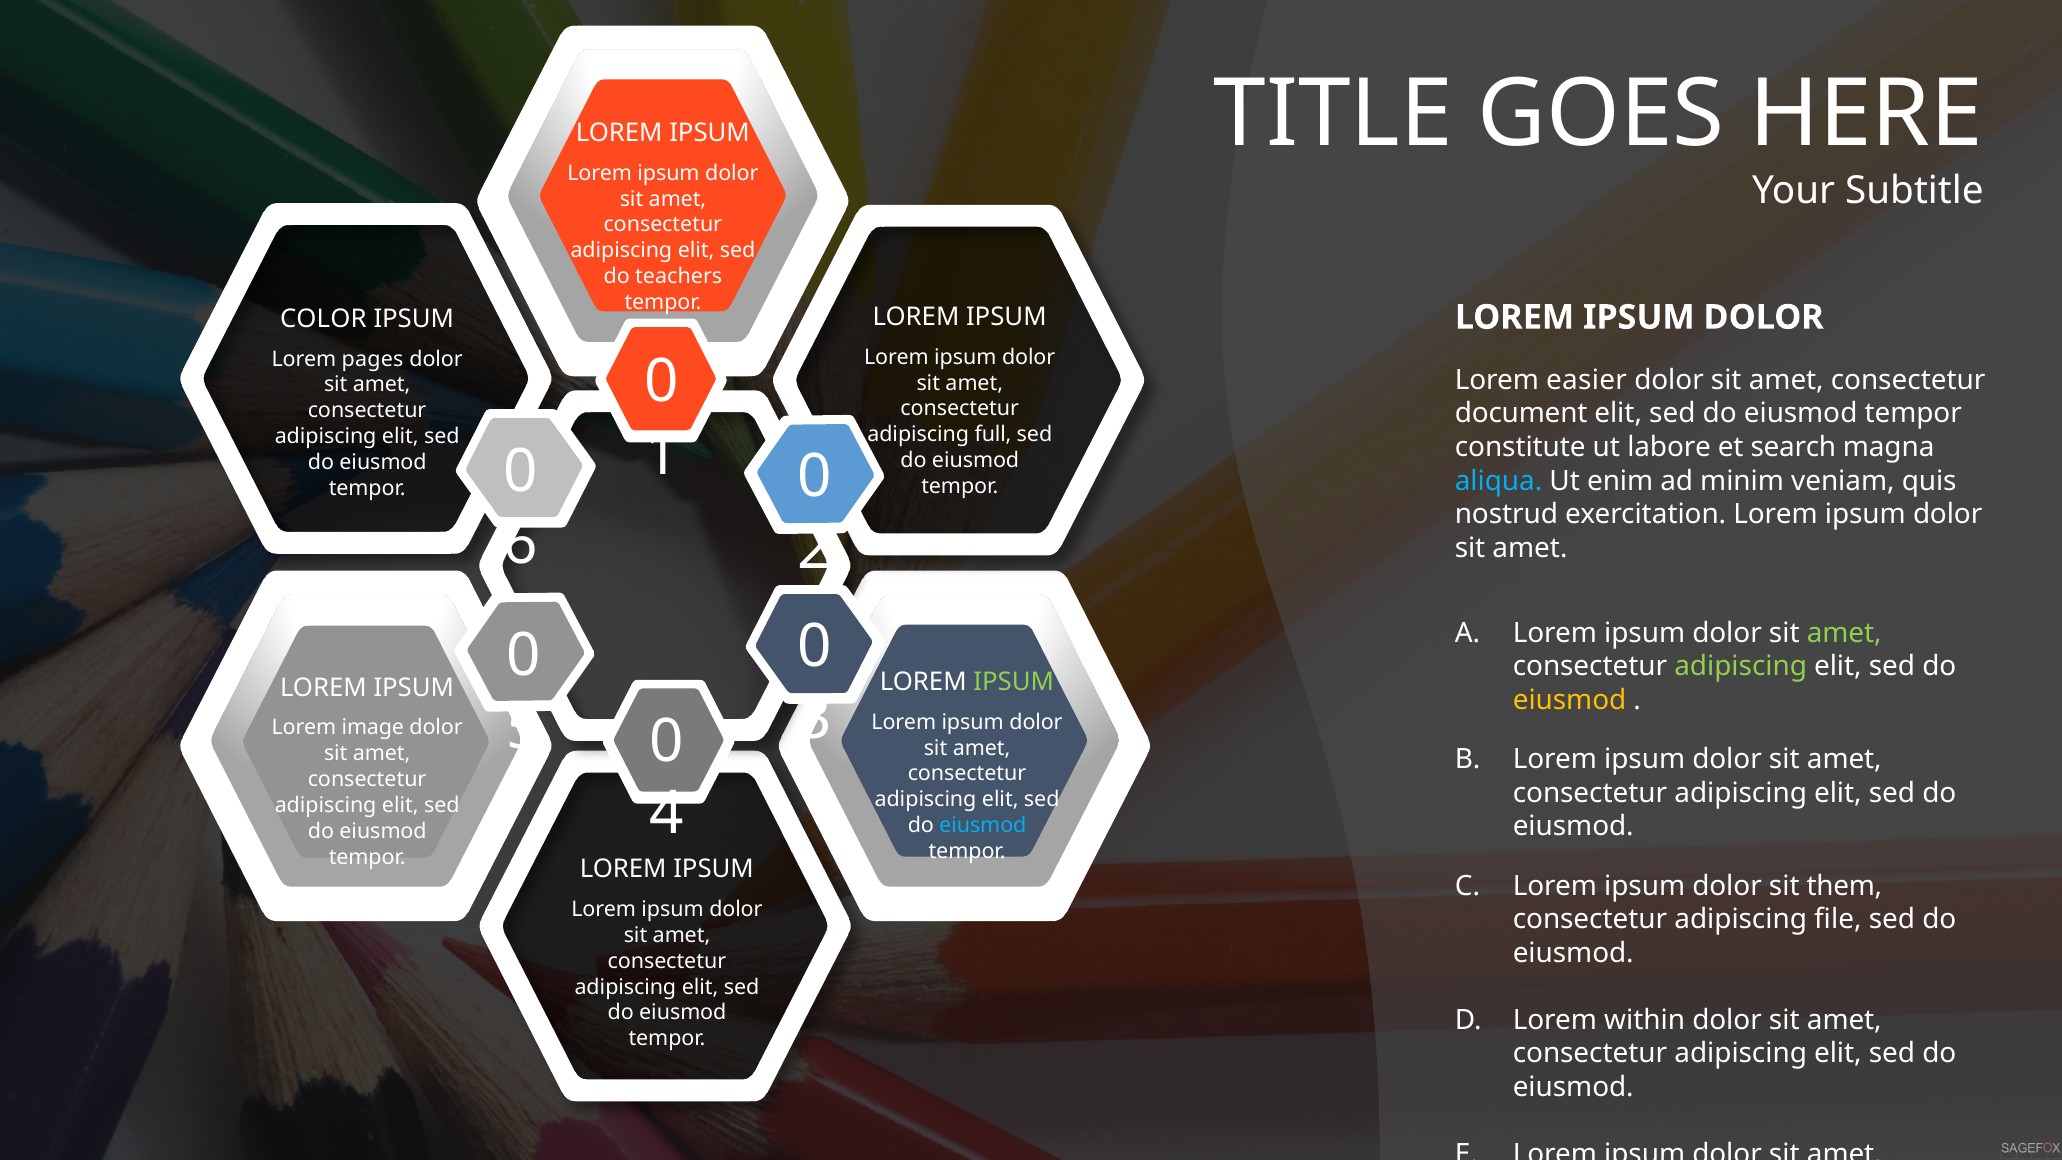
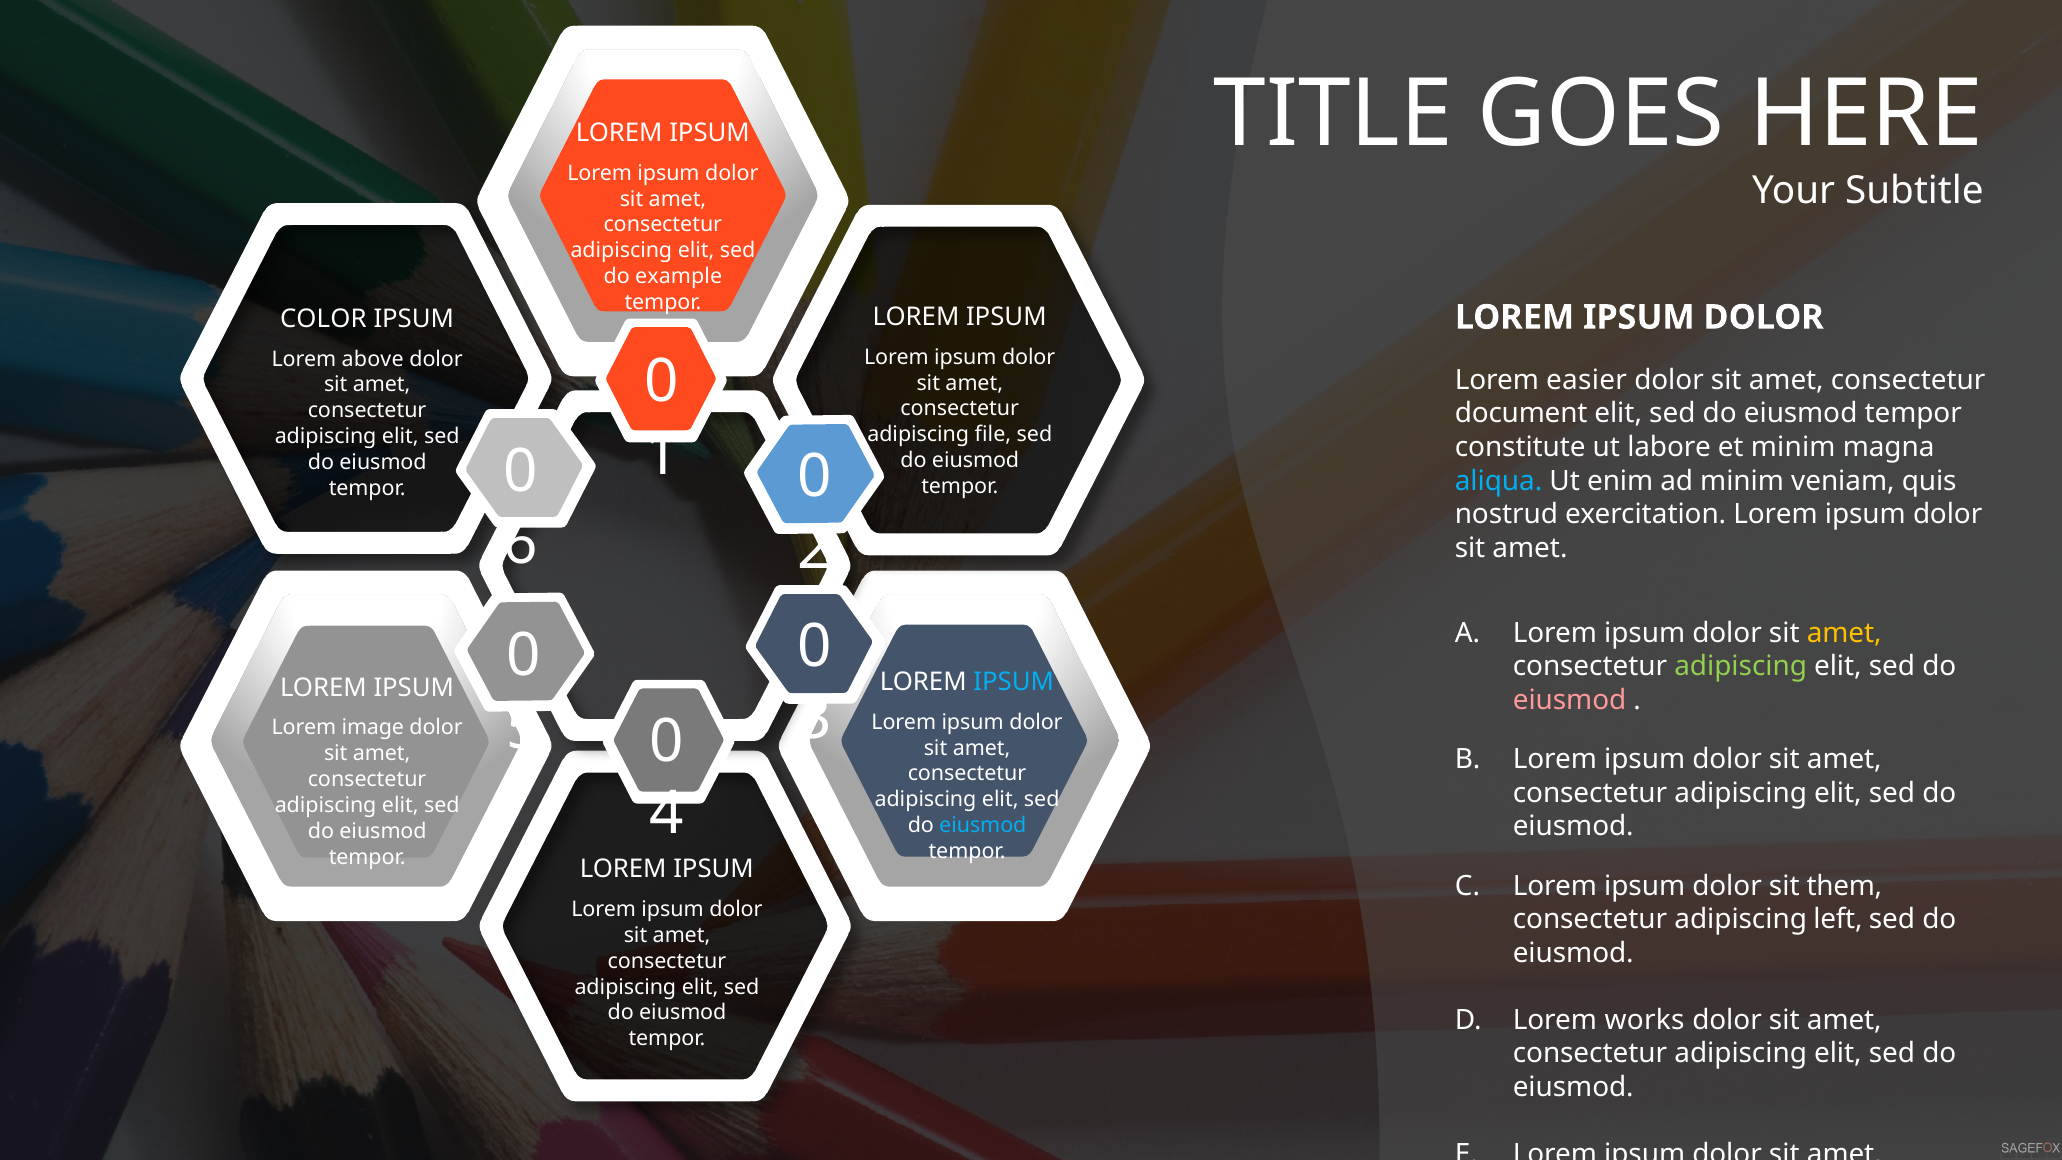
teachers: teachers -> example
pages: pages -> above
full: full -> file
et search: search -> minim
amet at (1844, 633) colour: light green -> yellow
IPSUM at (1014, 682) colour: light green -> light blue
eiusmod at (1570, 700) colour: yellow -> pink
file: file -> left
within: within -> works
